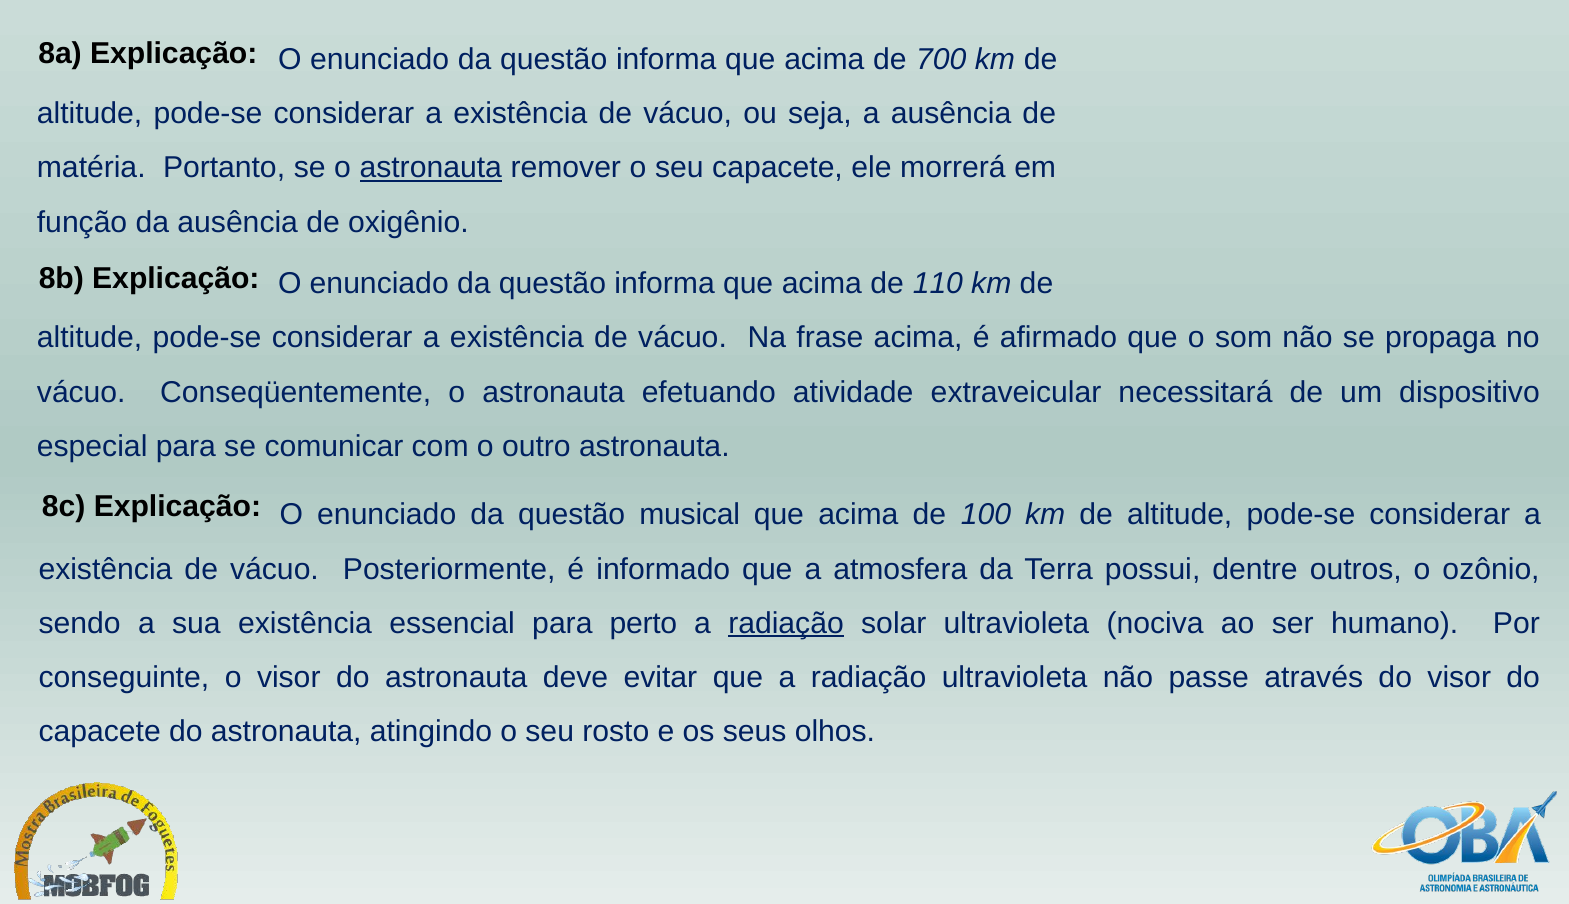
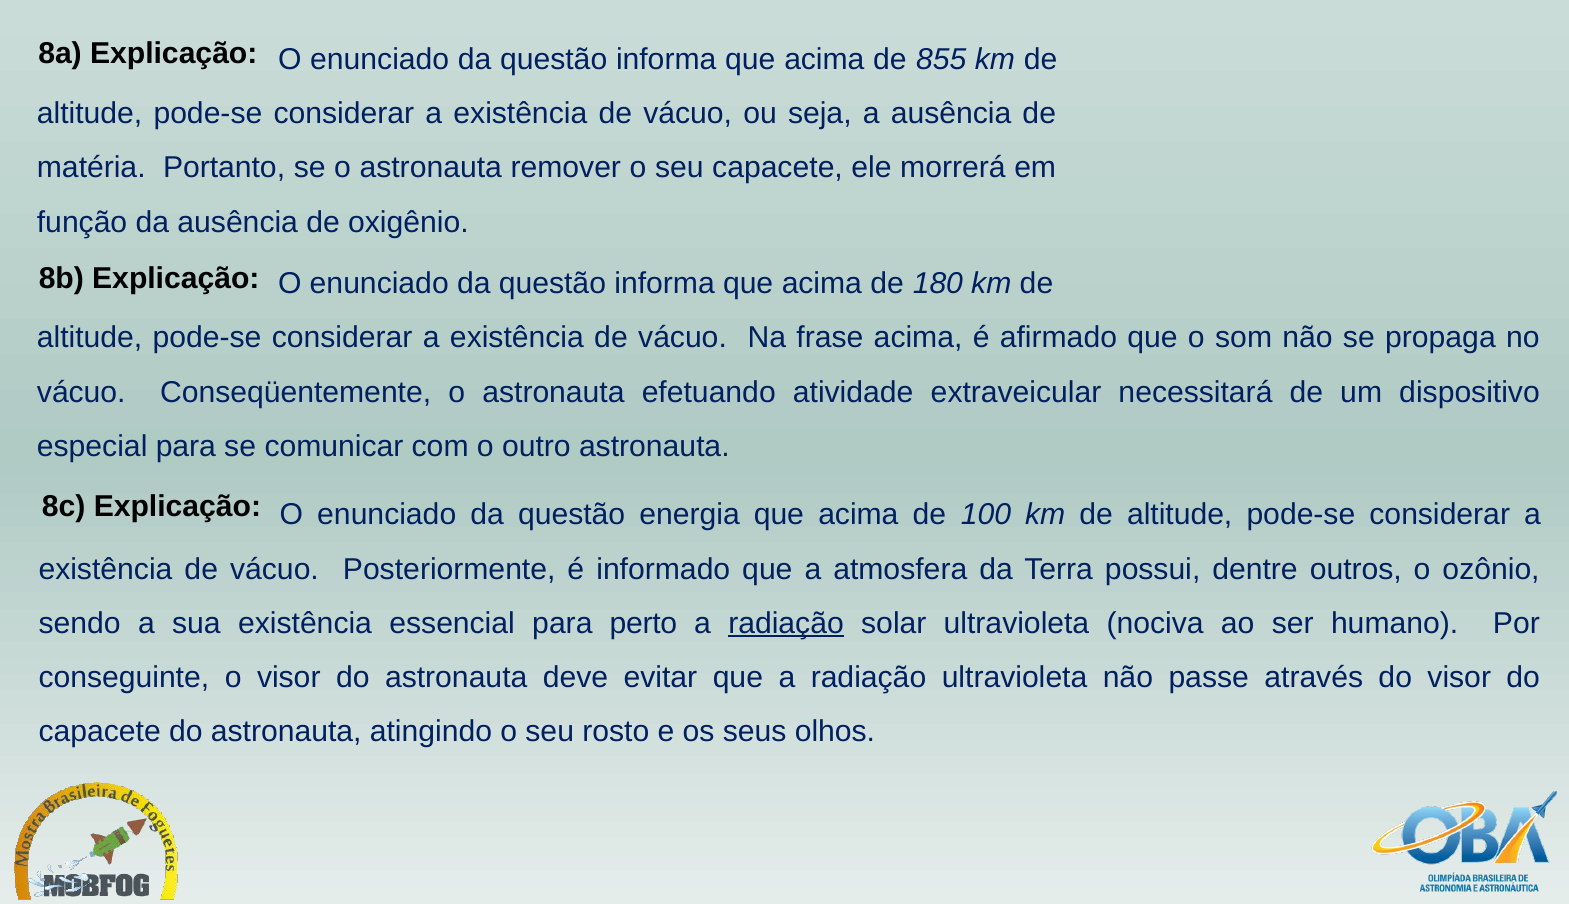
700: 700 -> 855
astronauta at (431, 168) underline: present -> none
110: 110 -> 180
musical: musical -> energia
